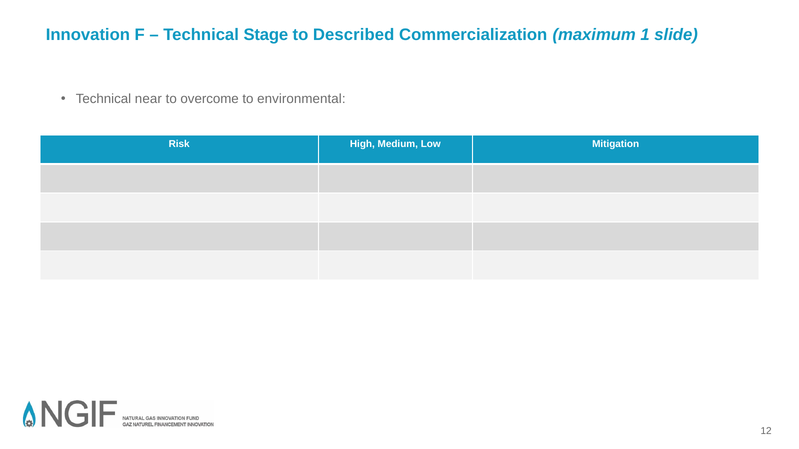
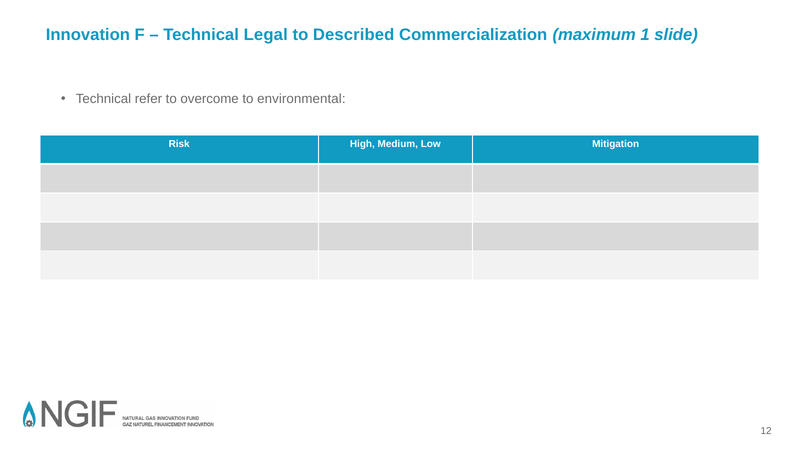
Stage: Stage -> Legal
near: near -> refer
